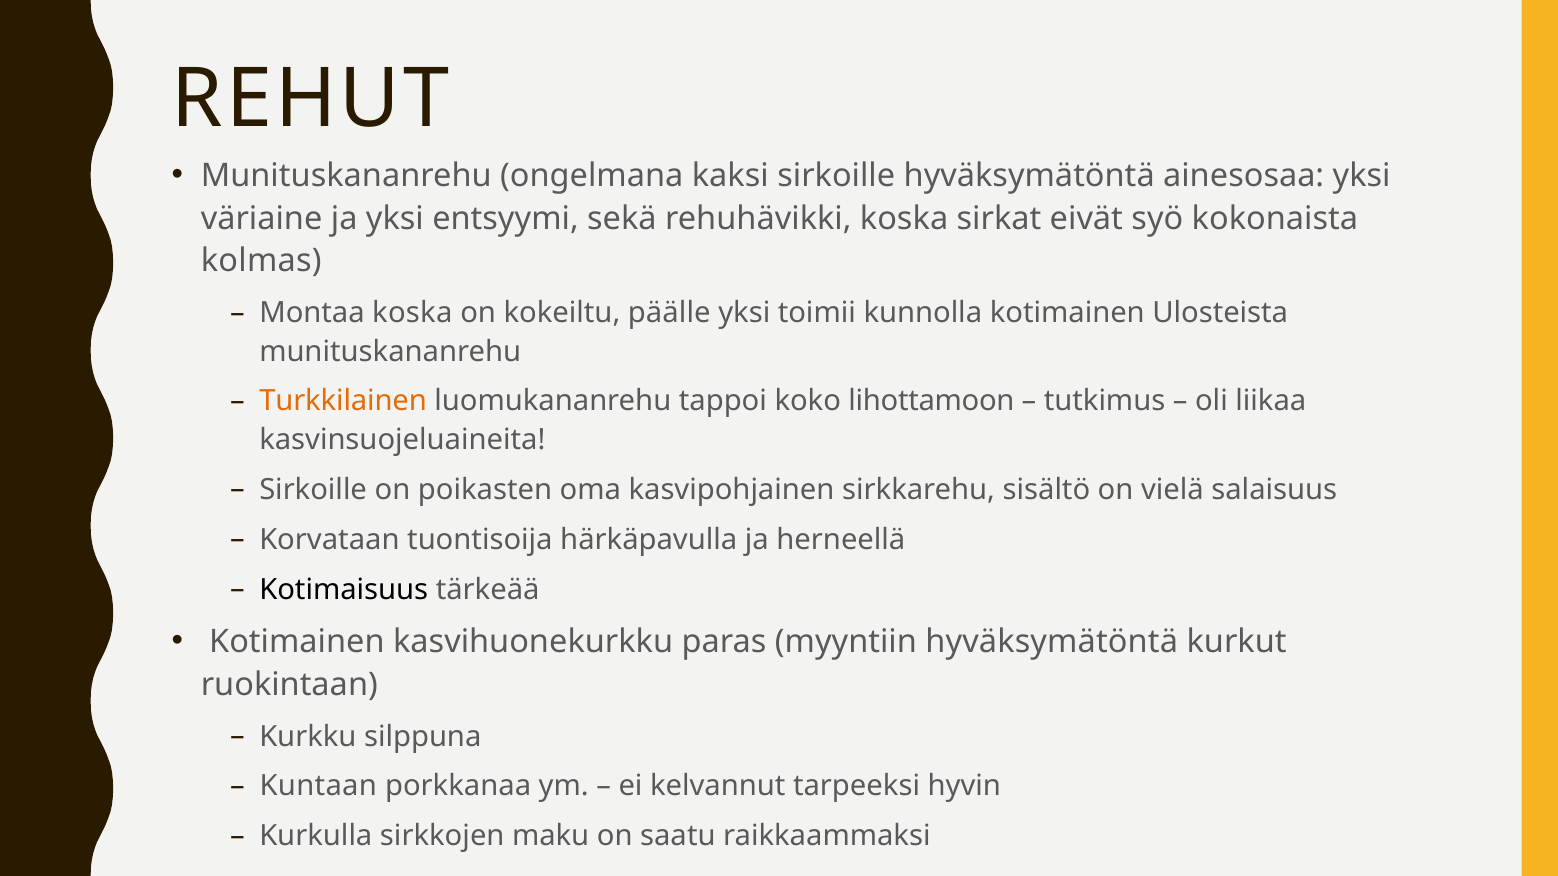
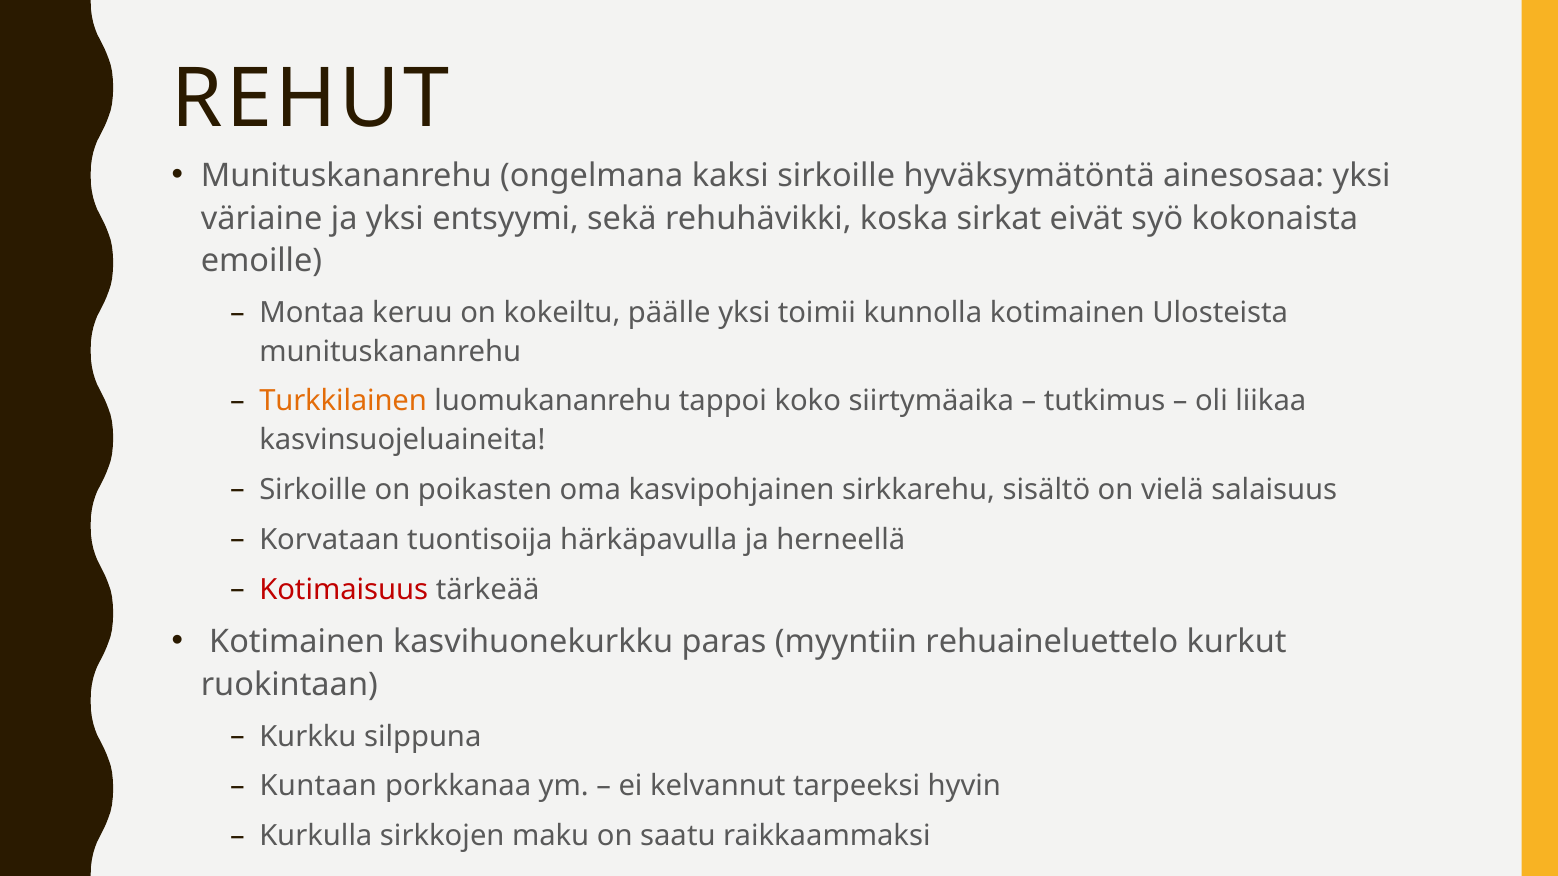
kolmas: kolmas -> emoille
Montaa koska: koska -> keruu
lihottamoon: lihottamoon -> siirtymäaika
Kotimaisuus colour: black -> red
myyntiin hyväksymätöntä: hyväksymätöntä -> rehuaineluettelo
